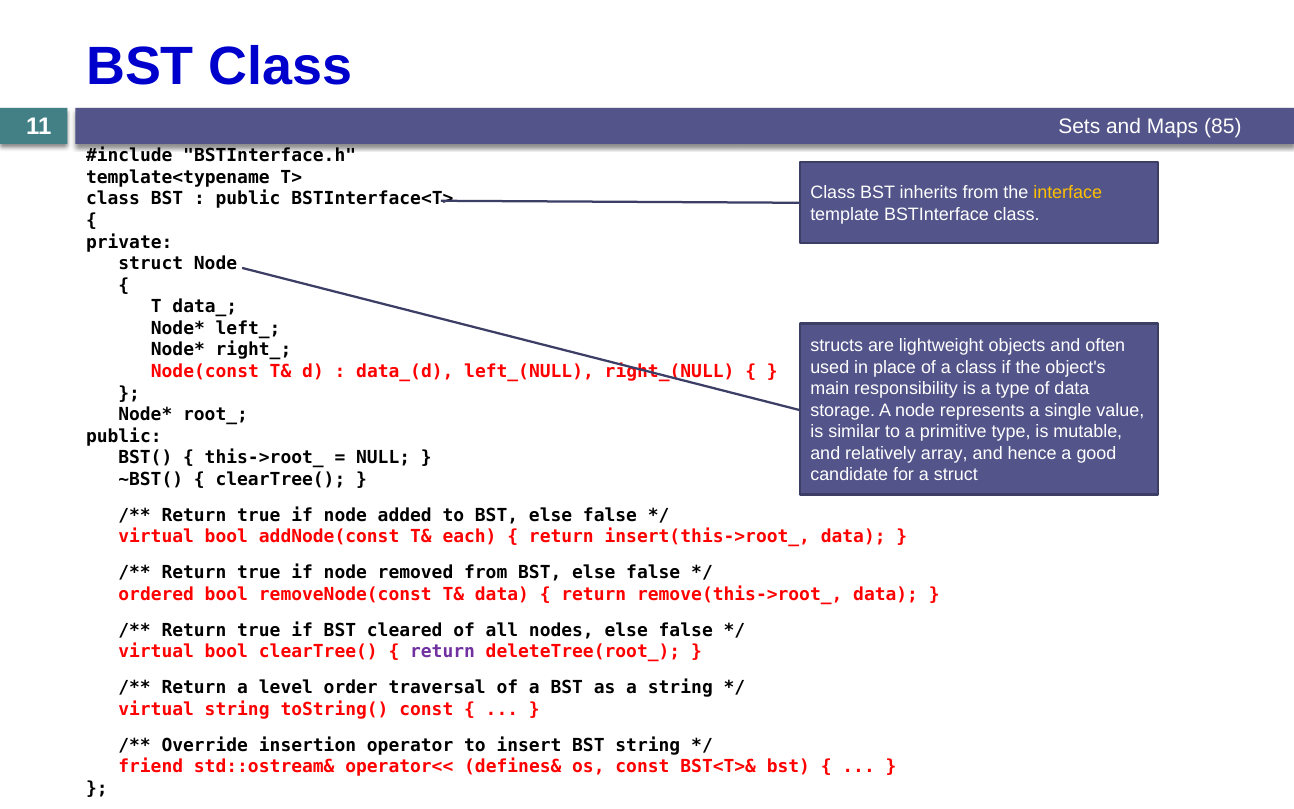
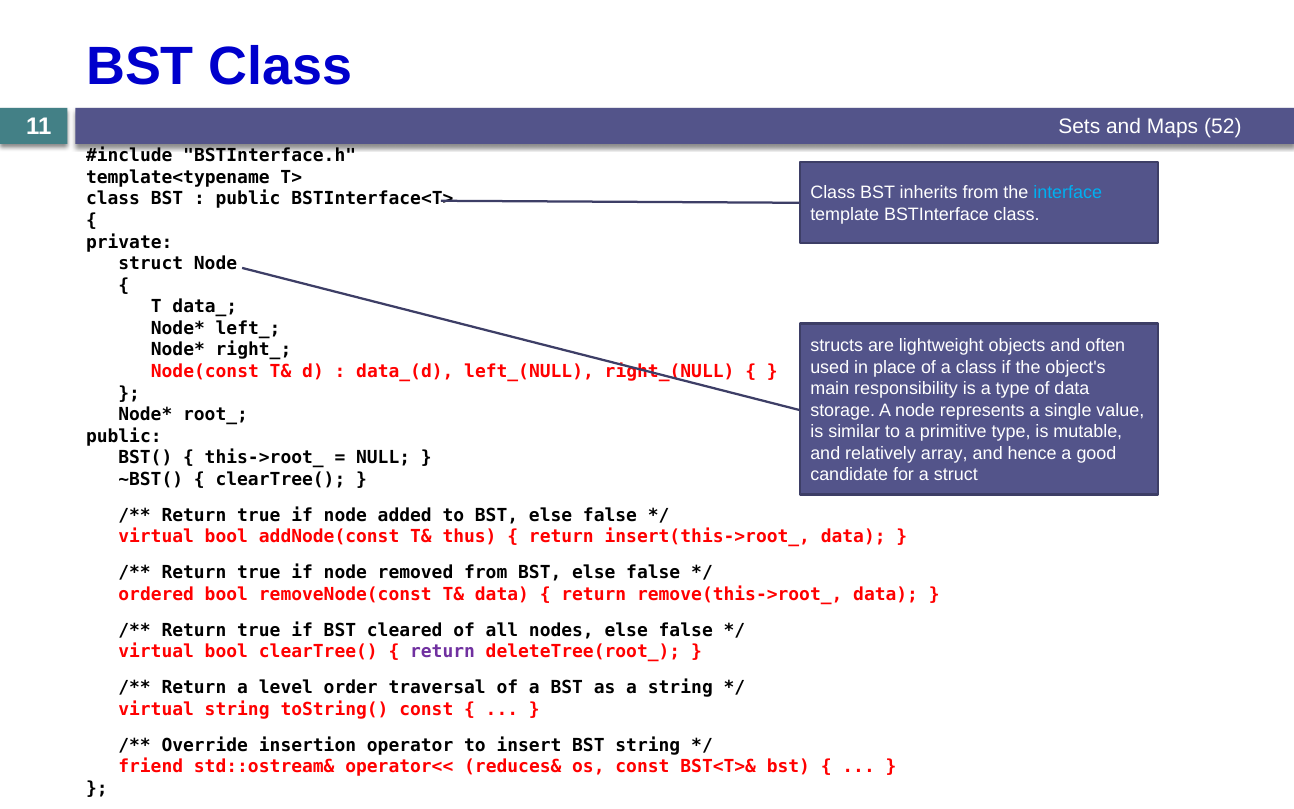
85: 85 -> 52
interface colour: yellow -> light blue
each: each -> thus
defines&: defines& -> reduces&
